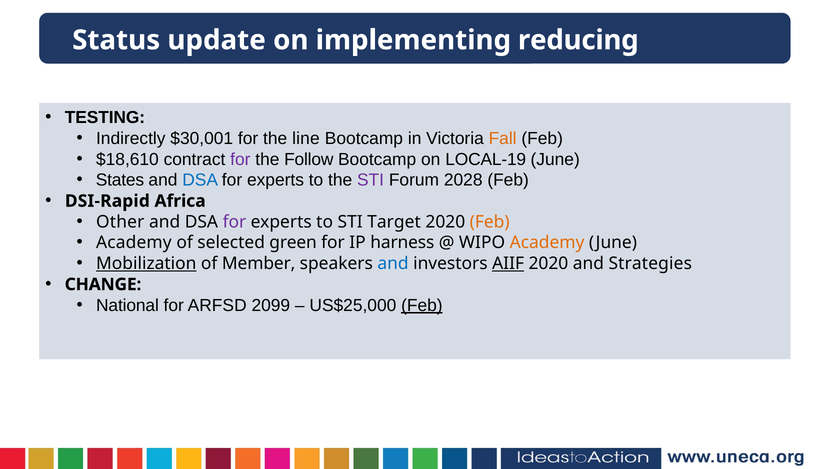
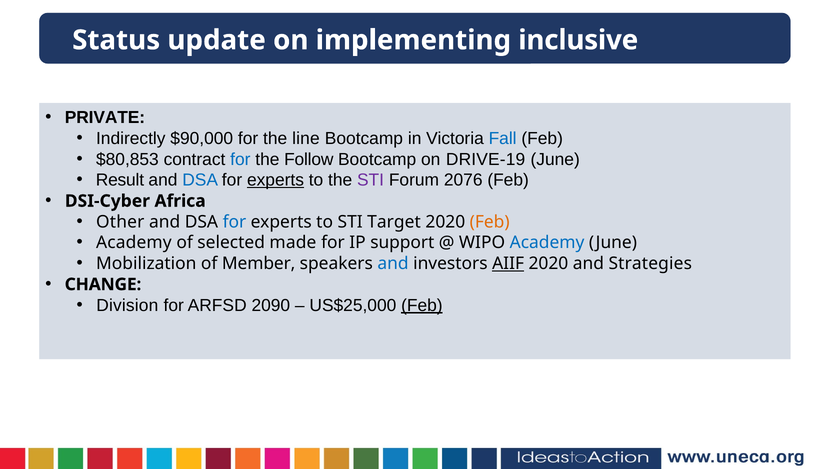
reducing: reducing -> inclusive
TESTING: TESTING -> PRIVATE
$30,001: $30,001 -> $90,000
Fall colour: orange -> blue
$18,610: $18,610 -> $80,853
for at (240, 159) colour: purple -> blue
LOCAL-19: LOCAL-19 -> DRIVE-19
States: States -> Result
experts at (275, 180) underline: none -> present
2028: 2028 -> 2076
DSI-Rapid: DSI-Rapid -> DSI-Cyber
for at (234, 222) colour: purple -> blue
green: green -> made
harness: harness -> support
Academy at (547, 242) colour: orange -> blue
Mobilization underline: present -> none
National: National -> Division
2099: 2099 -> 2090
